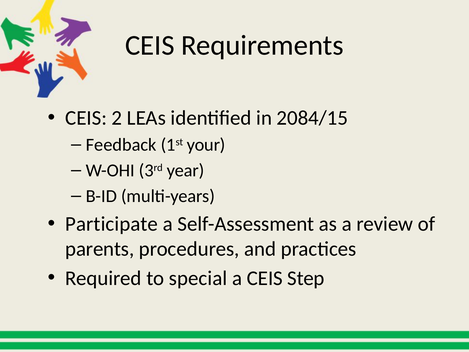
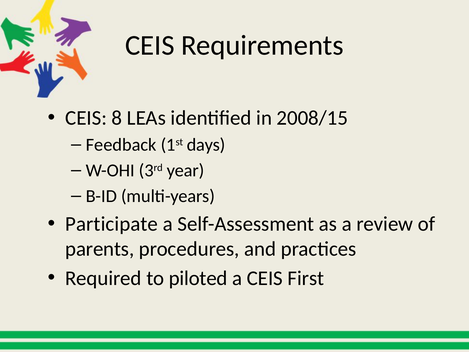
2: 2 -> 8
2084/15: 2084/15 -> 2008/15
your: your -> days
special: special -> piloted
Step: Step -> First
